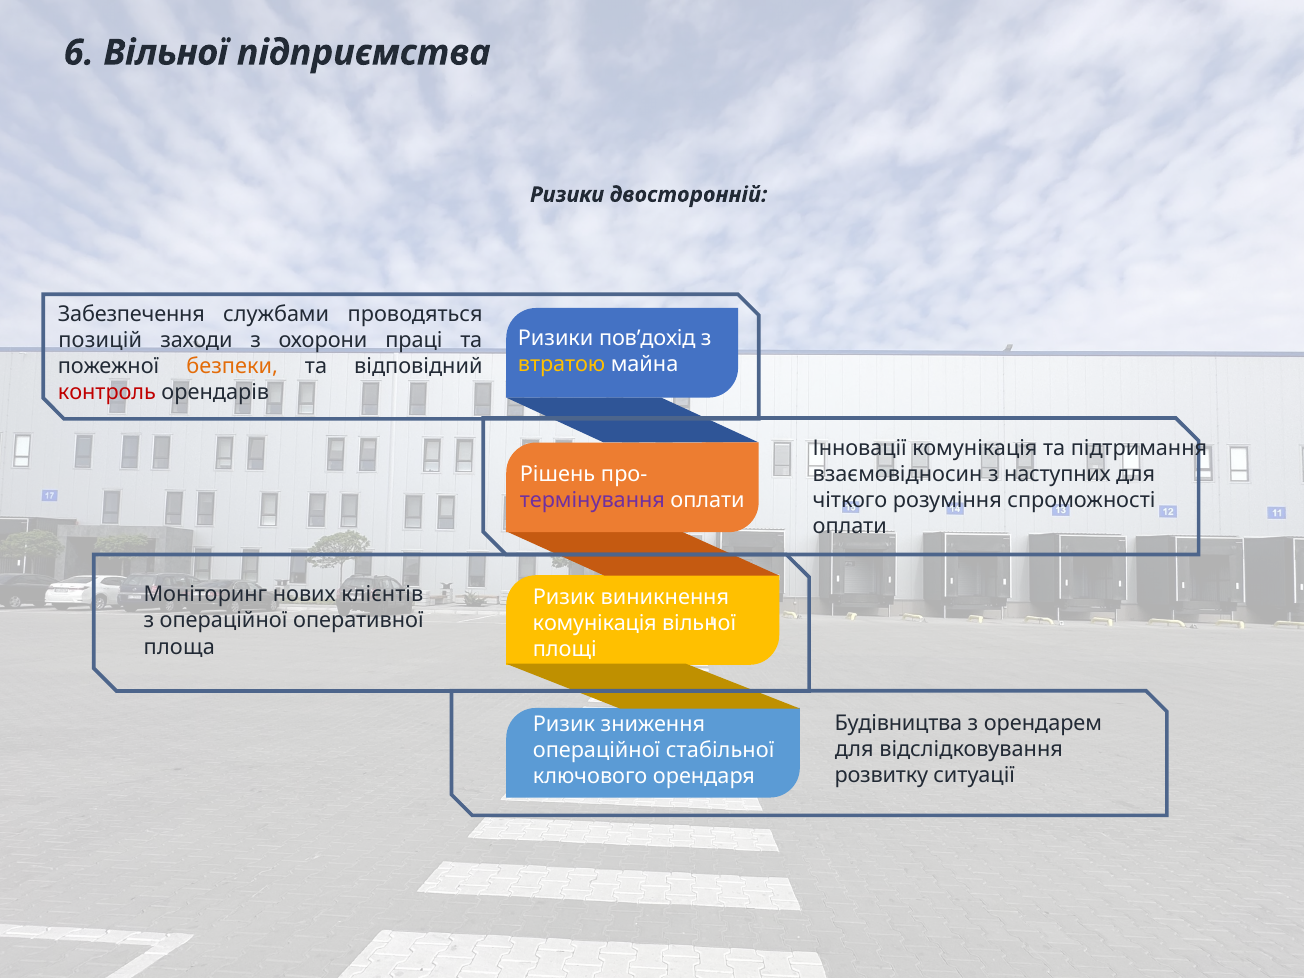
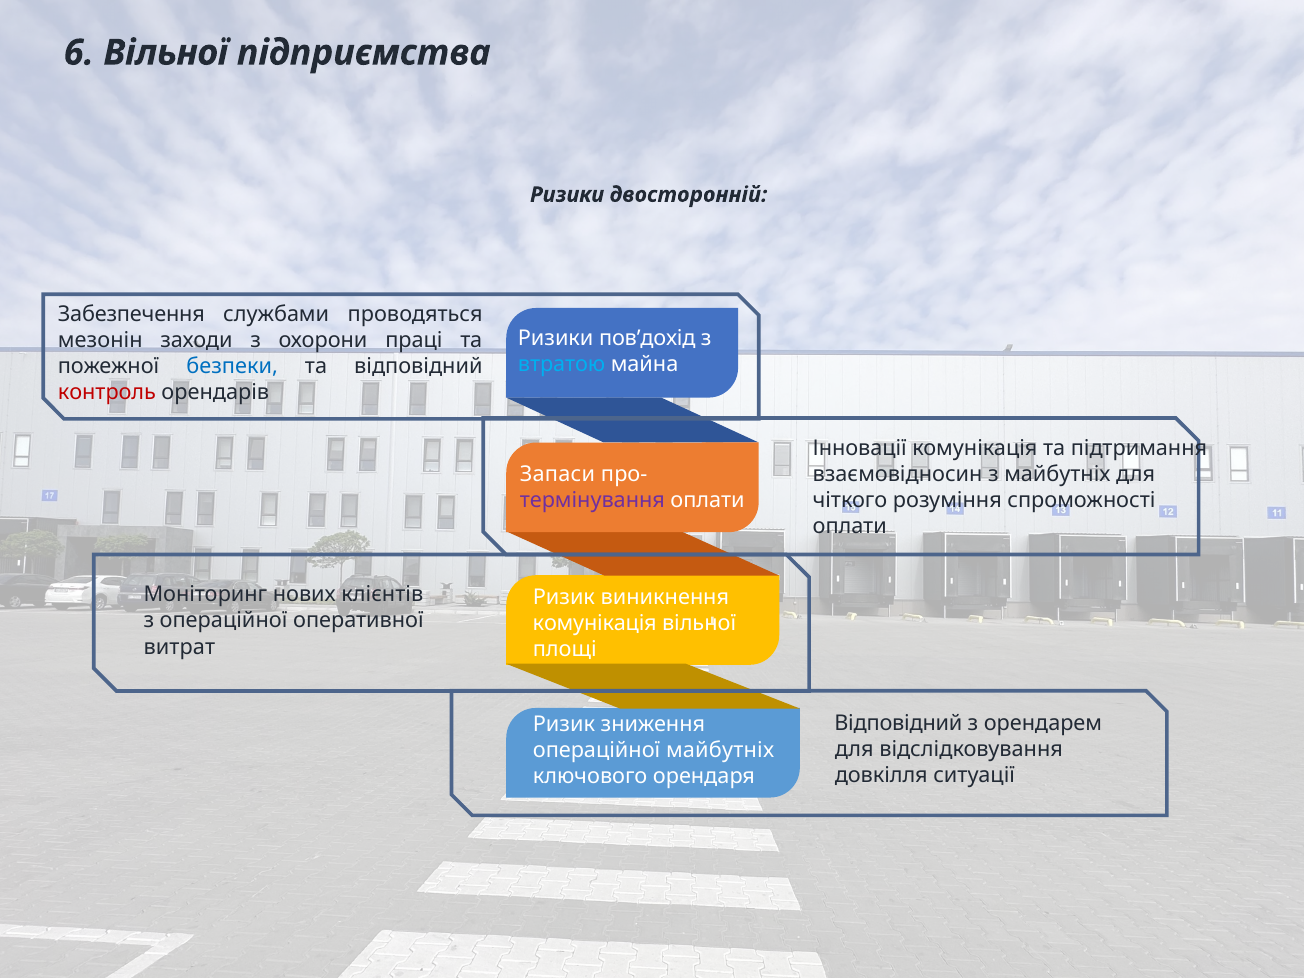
позицій: позицій -> мезонін
втратою colour: yellow -> light blue
безпеки colour: orange -> blue
з наступних: наступних -> майбутніх
Рішень: Рішень -> Запаси
площа: площа -> витрат
Будівництва at (898, 723): Будівництва -> Відповідний
операційної стабільної: стабільної -> майбутніх
розвитку: розвитку -> довкілля
